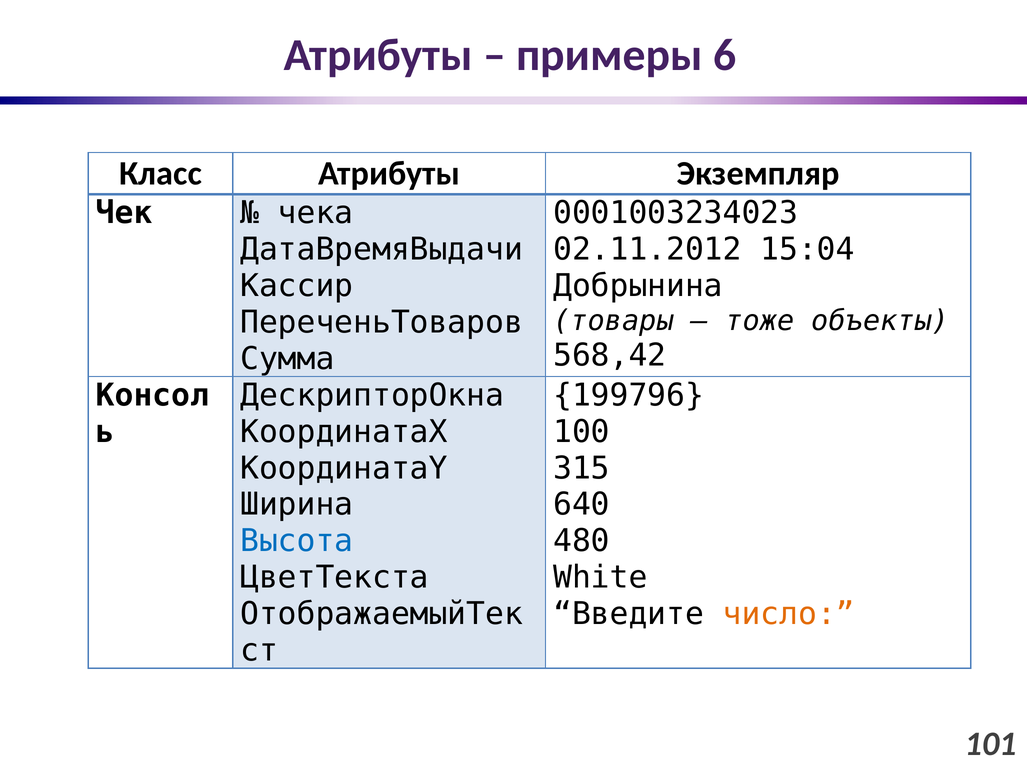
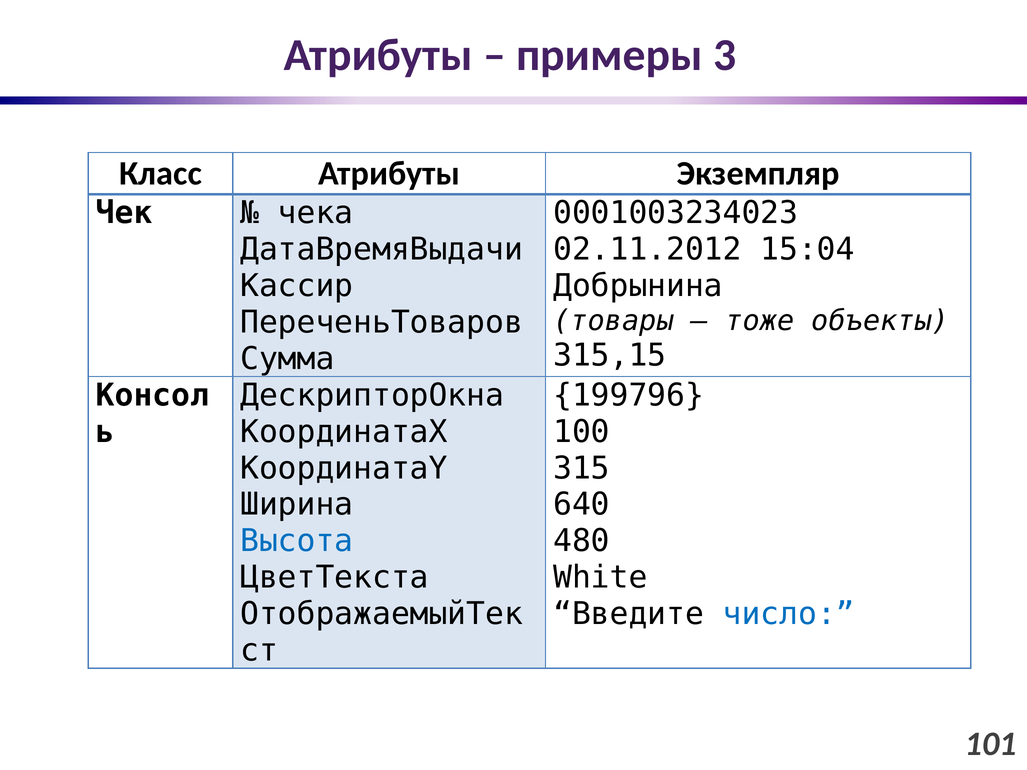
6: 6 -> 3
568,42: 568,42 -> 315,15
число colour: orange -> blue
